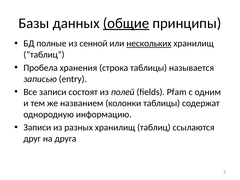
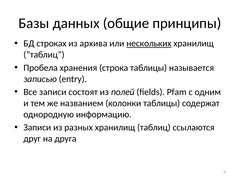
общие underline: present -> none
полные: полные -> строках
сенной: сенной -> архива
